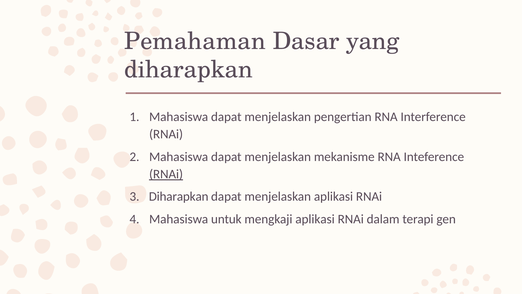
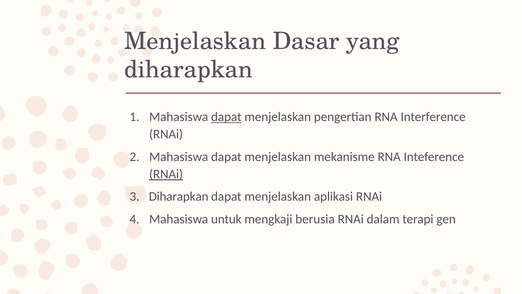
Pemahaman at (195, 41): Pemahaman -> Menjelaskan
dapat at (226, 117) underline: none -> present
mengkaji aplikasi: aplikasi -> berusia
